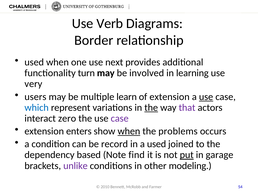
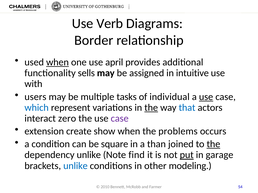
when at (58, 62) underline: none -> present
next: next -> april
turn: turn -> sells
involved: involved -> assigned
learning: learning -> intuitive
very: very -> with
learn: learn -> tasks
of extension: extension -> individual
that colour: purple -> blue
enters: enters -> create
when at (129, 132) underline: present -> none
record: record -> square
a used: used -> than
the at (213, 144) underline: none -> present
dependency based: based -> unlike
unlike at (75, 166) colour: purple -> blue
